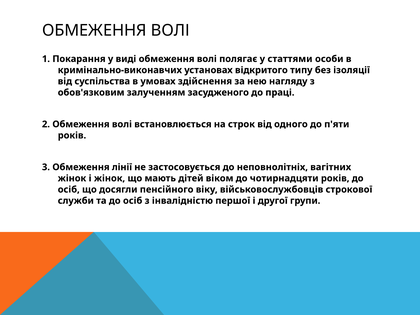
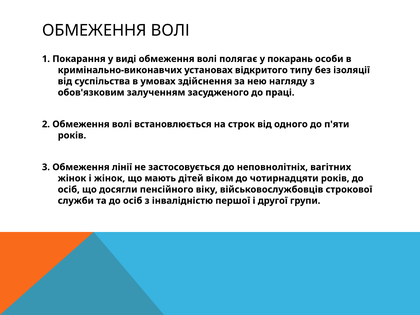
статтями: статтями -> покарань
